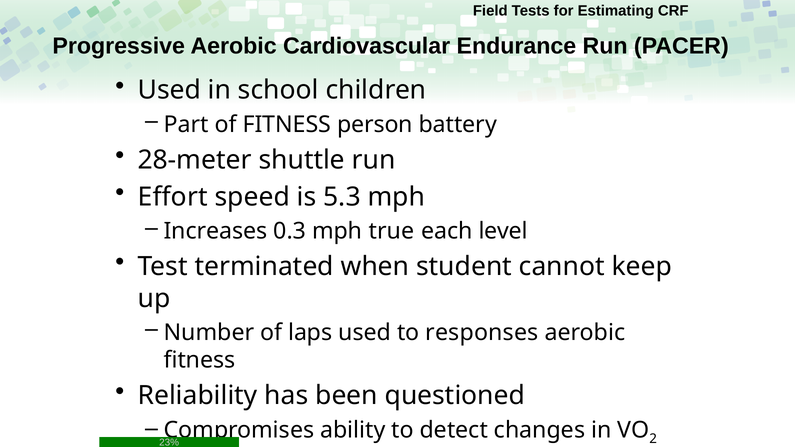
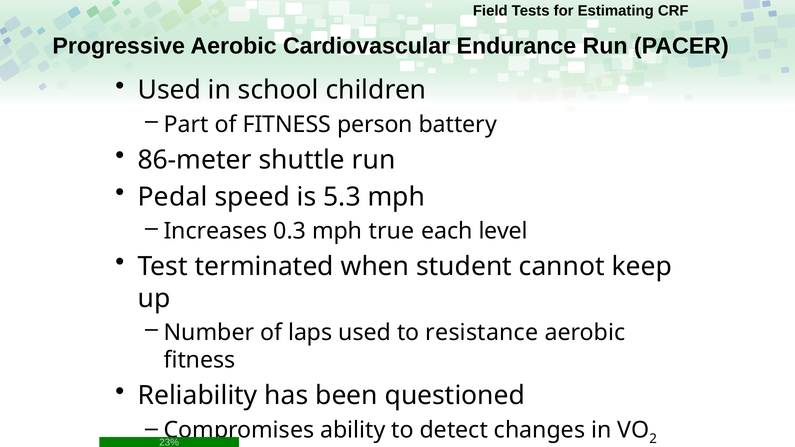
28-meter: 28-meter -> 86-meter
Effort: Effort -> Pedal
responses: responses -> resistance
